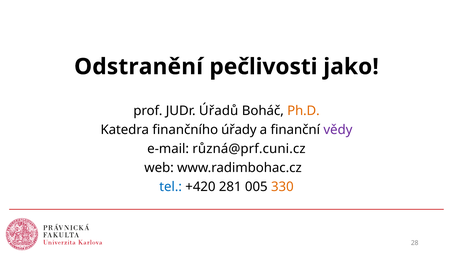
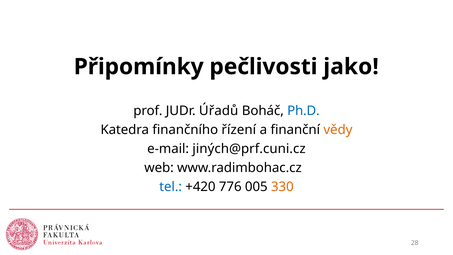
Odstranění: Odstranění -> Připomínky
Ph.D colour: orange -> blue
úřady: úřady -> řízení
vědy colour: purple -> orange
různá@prf.cuni.cz: různá@prf.cuni.cz -> jiných@prf.cuni.cz
281: 281 -> 776
